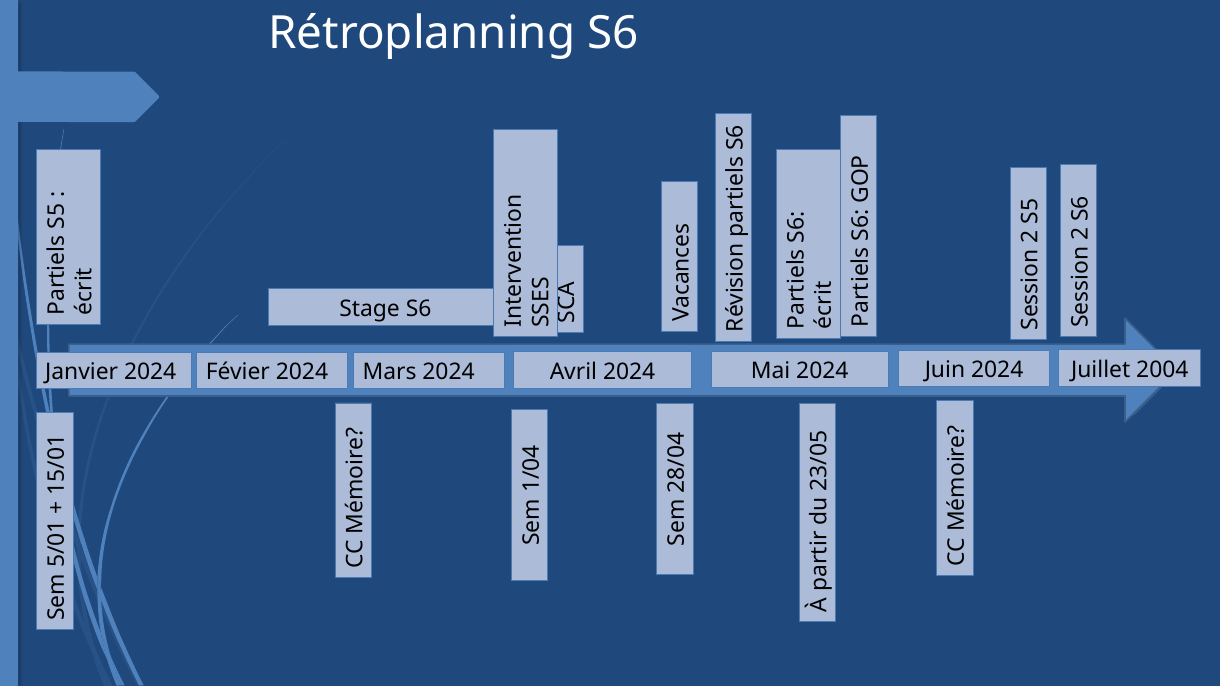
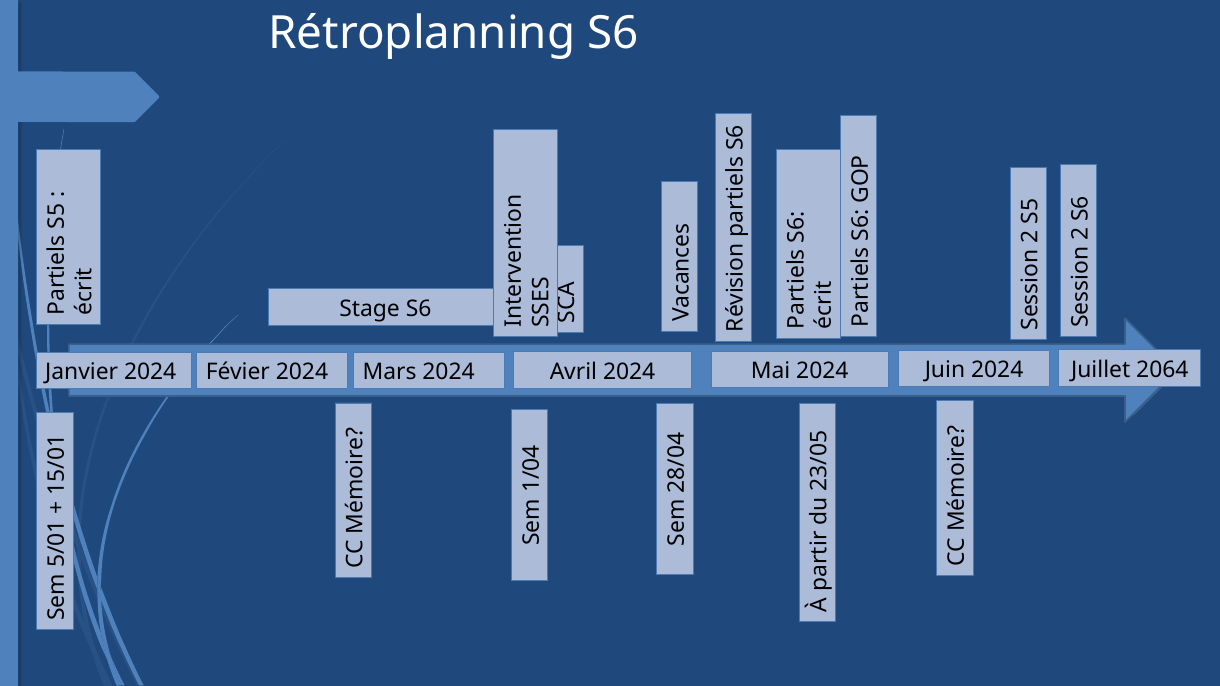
2004: 2004 -> 2064
